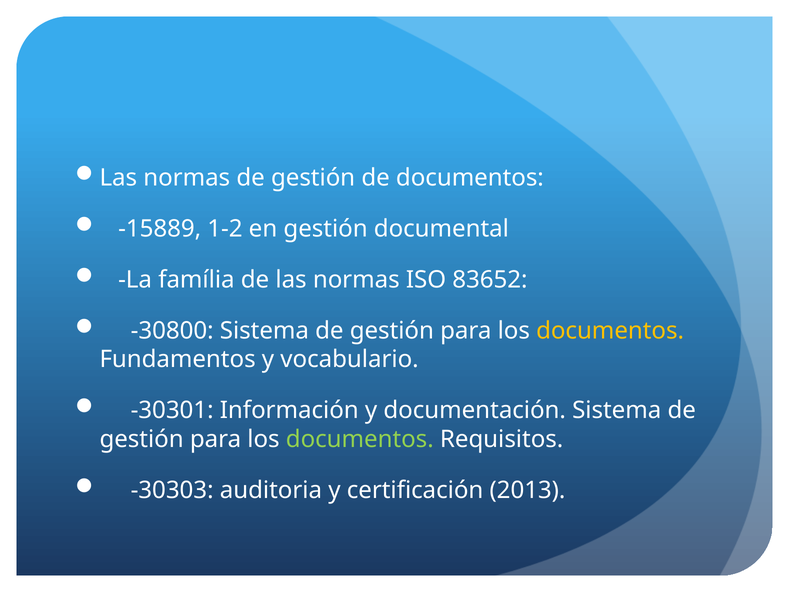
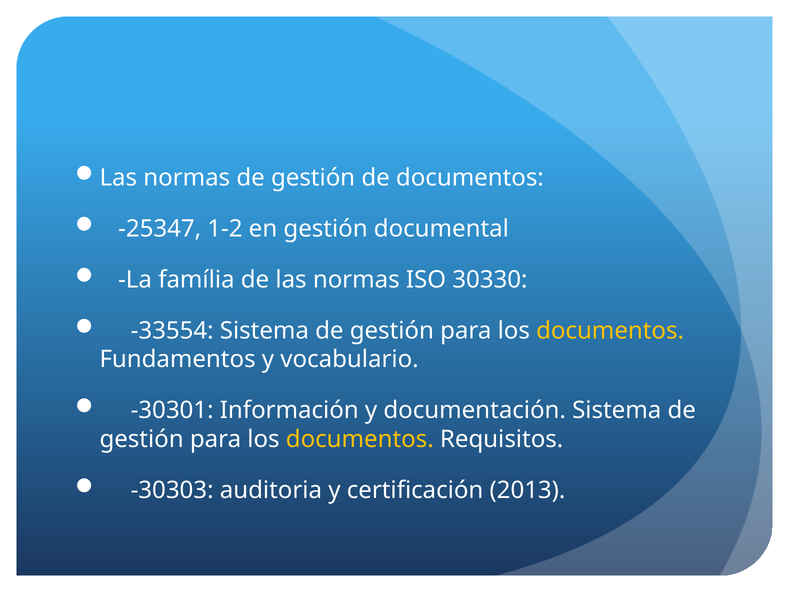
-15889: -15889 -> -25347
83652: 83652 -> 30330
-30800: -30800 -> -33554
documentos at (360, 439) colour: light green -> yellow
